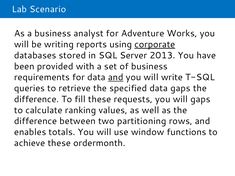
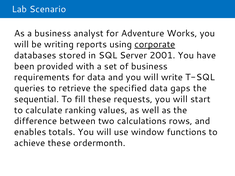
2013: 2013 -> 2001
and at (116, 77) underline: present -> none
difference at (37, 99): difference -> sequential
will gaps: gaps -> start
partitioning: partitioning -> calculations
